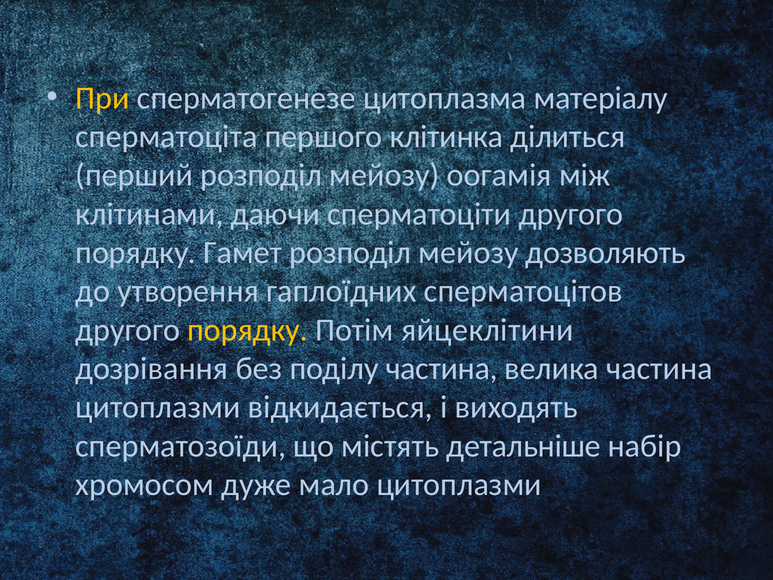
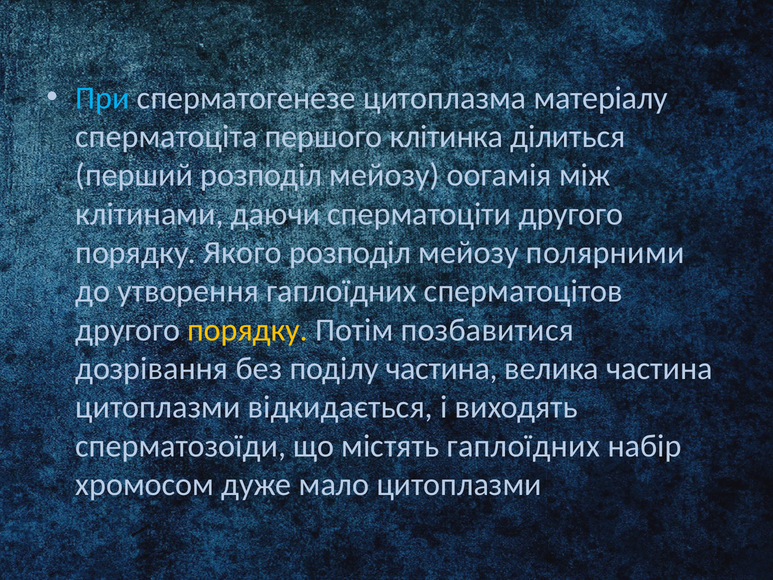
При colour: yellow -> light blue
Гамет: Гамет -> Якого
дозволяють: дозволяють -> полярними
яйцеклітини: яйцеклітини -> позбавитися
містять детальніше: детальніше -> гаплоїдних
